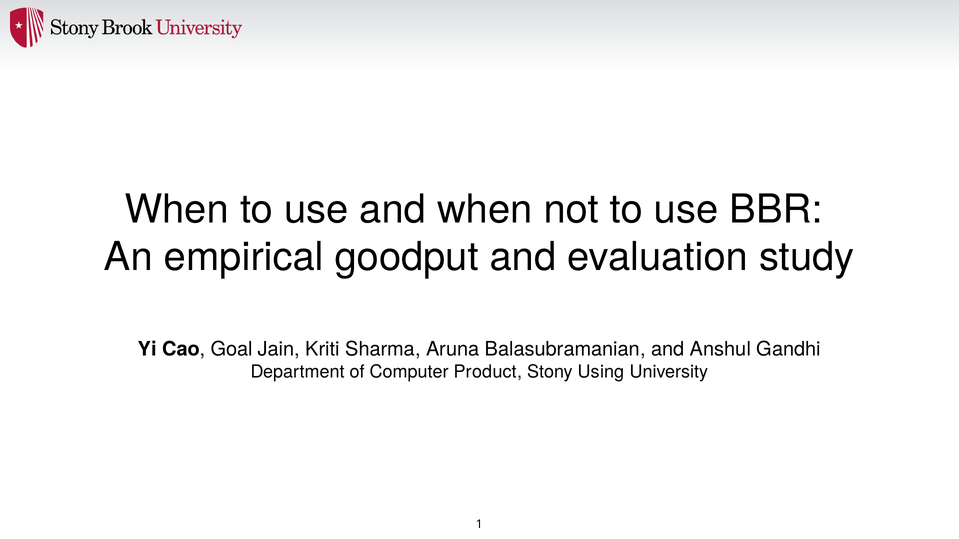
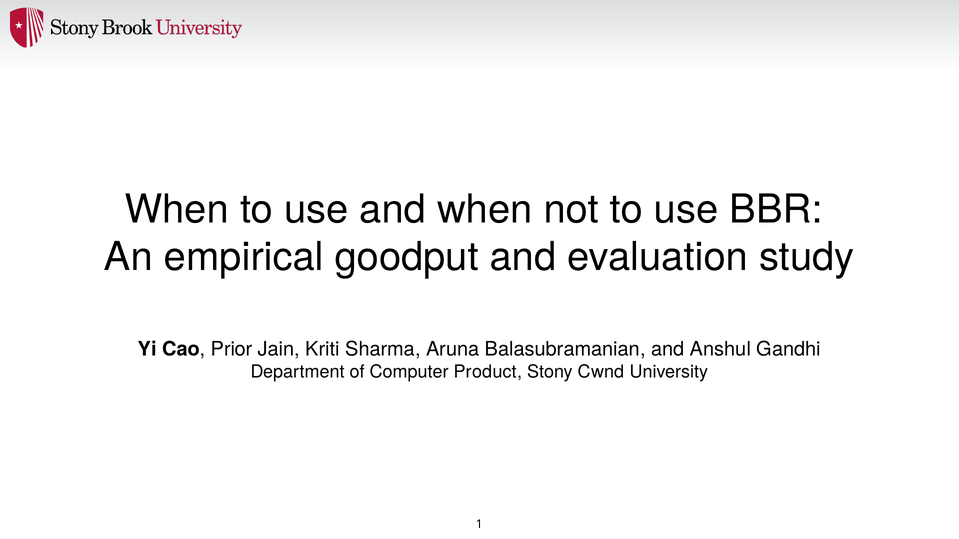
Goal: Goal -> Prior
Using: Using -> Cwnd
